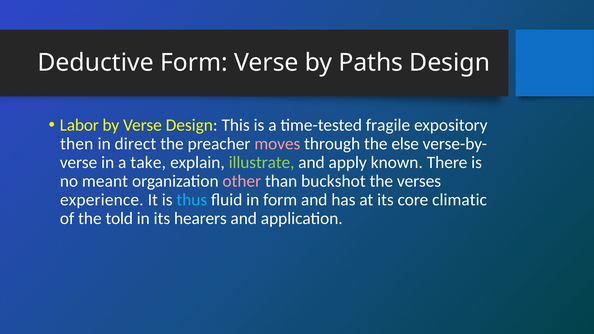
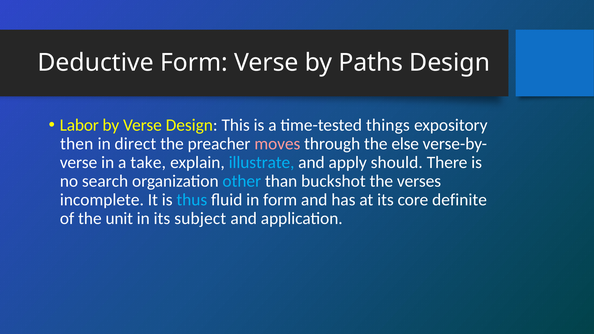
fragile: fragile -> things
illustrate colour: light green -> light blue
known: known -> should
meant: meant -> search
other colour: pink -> light blue
experience: experience -> incomplete
climatic: climatic -> definite
told: told -> unit
hearers: hearers -> subject
